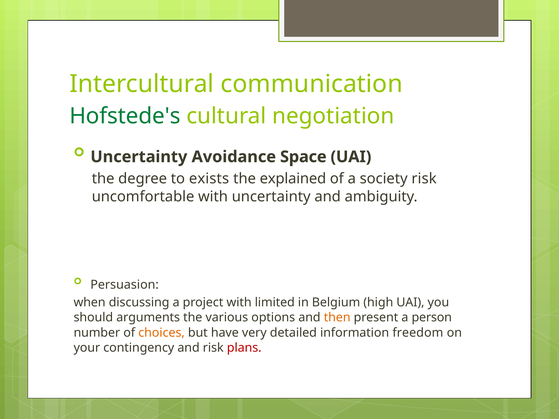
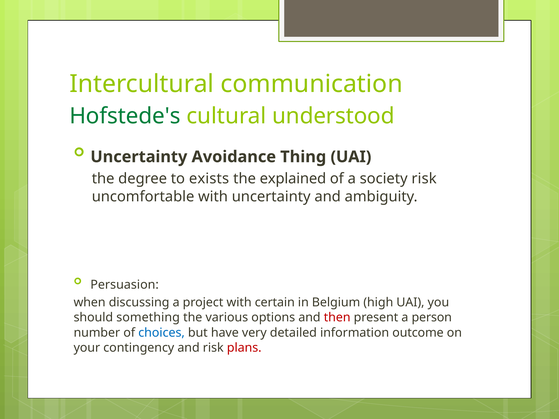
negotiation: negotiation -> understood
Space: Space -> Thing
limited: limited -> certain
arguments: arguments -> something
then colour: orange -> red
choices colour: orange -> blue
freedom: freedom -> outcome
